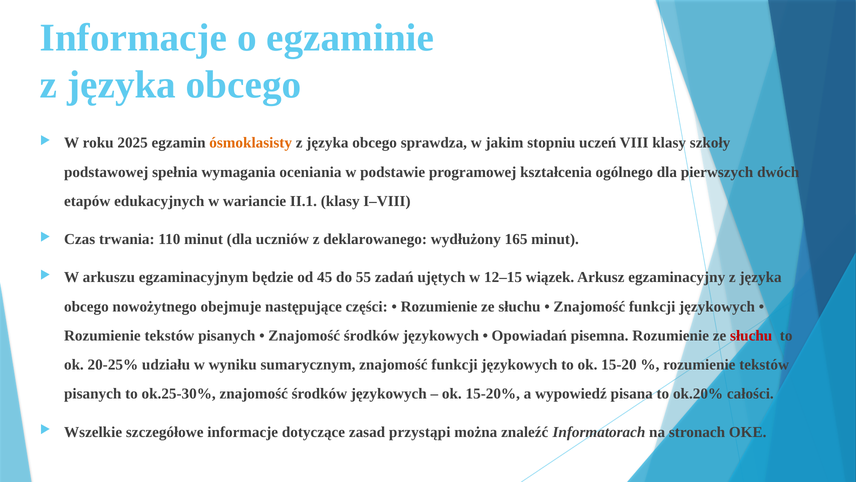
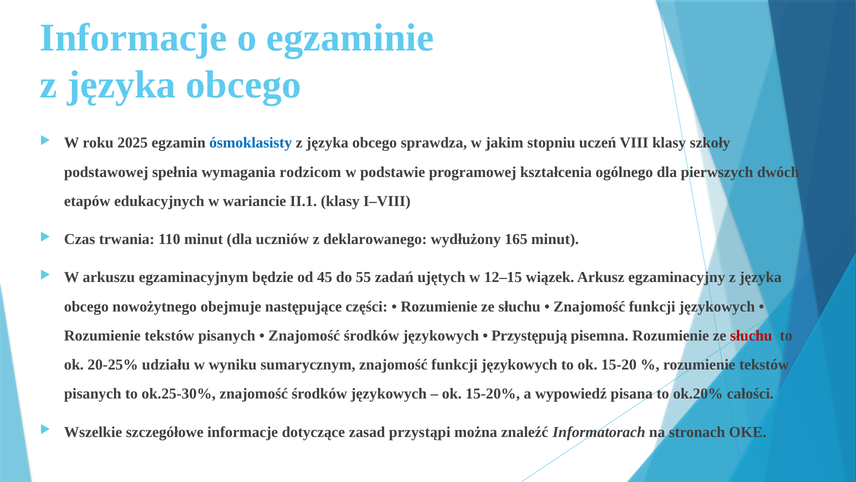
ósmoklasisty colour: orange -> blue
oceniania: oceniania -> rodzicom
Opowiadań: Opowiadań -> Przystępują
